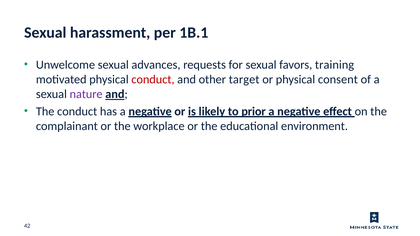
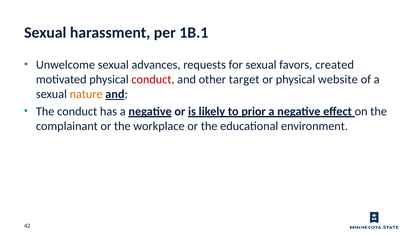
training: training -> created
consent: consent -> website
nature colour: purple -> orange
